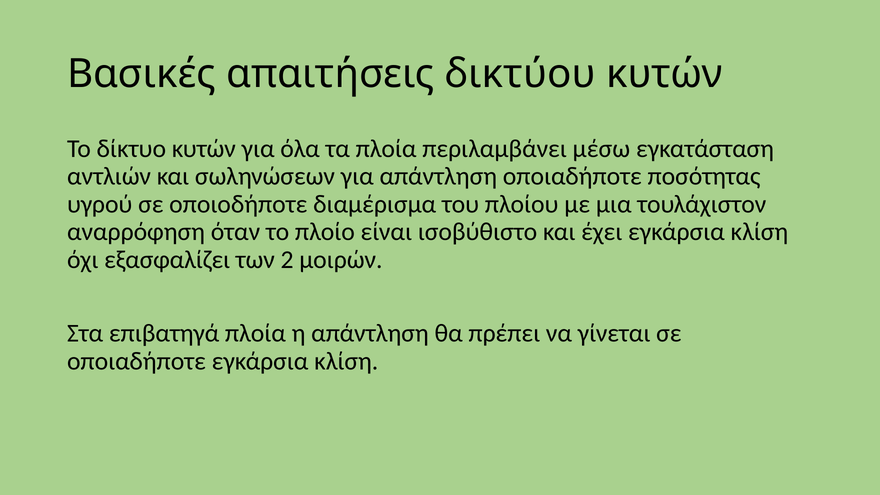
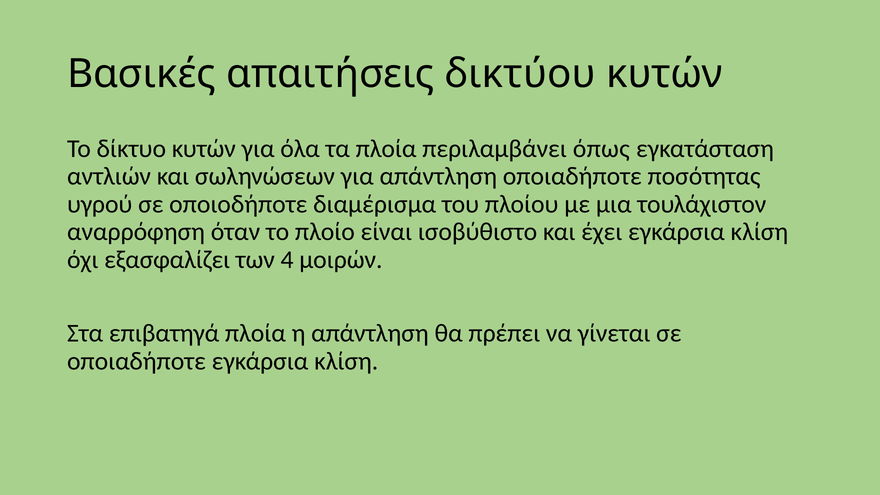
μέσω: μέσω -> όπως
2: 2 -> 4
